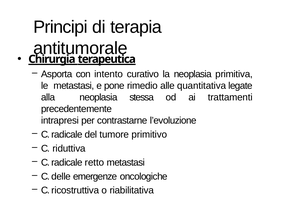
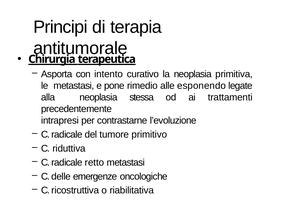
quantitativa: quantitativa -> esponendo
